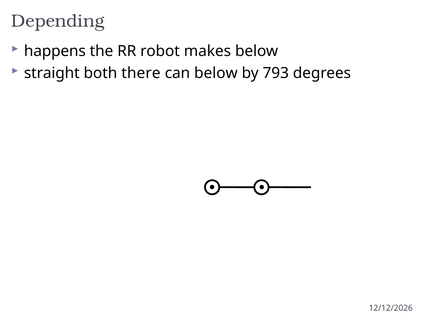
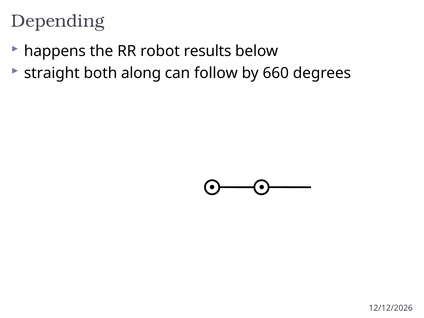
makes: makes -> results
there: there -> along
can below: below -> follow
793: 793 -> 660
